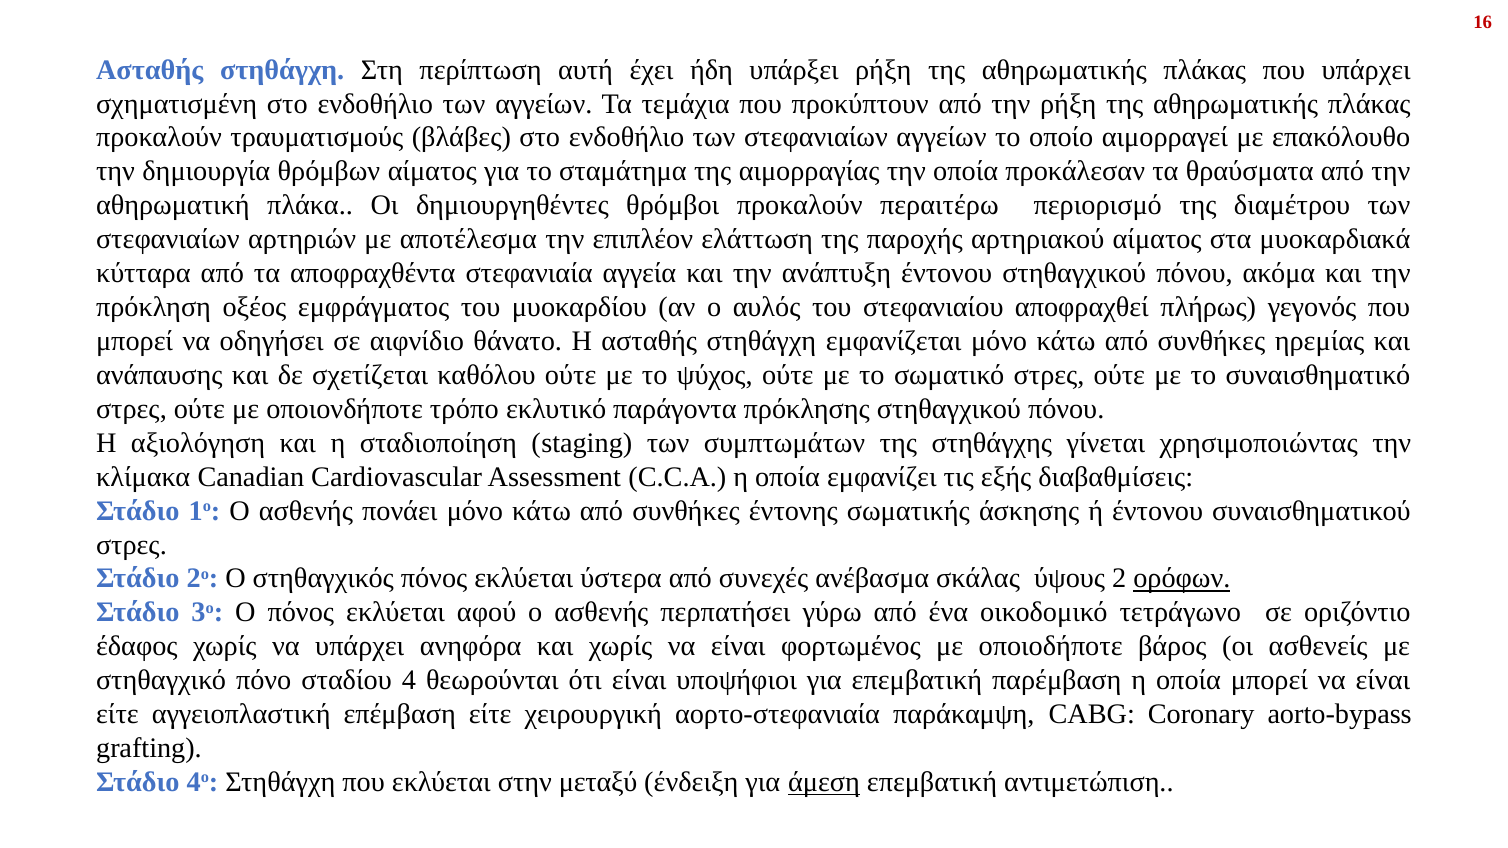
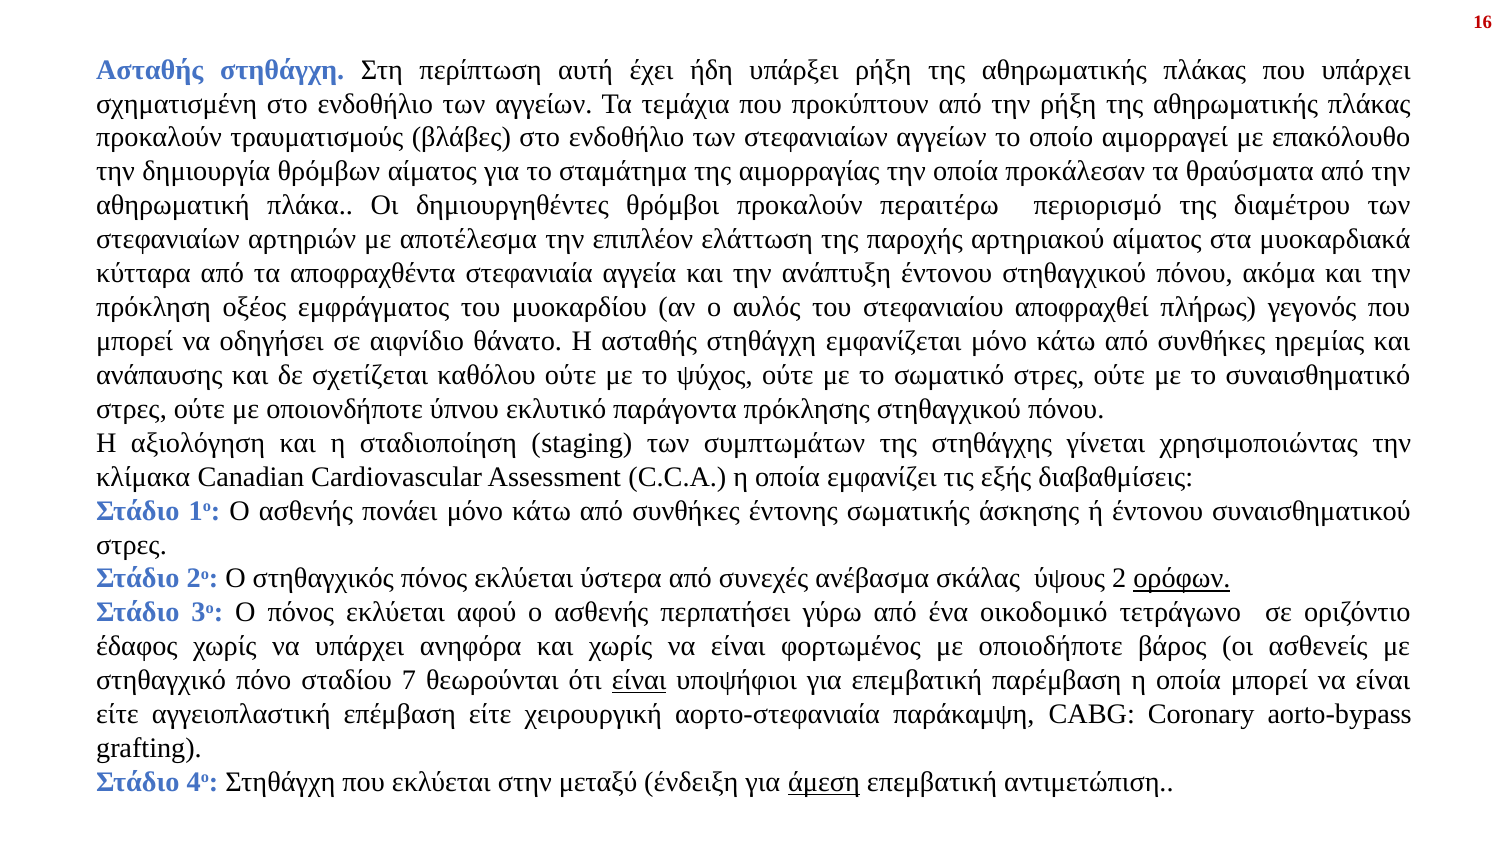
τρόπο: τρόπο -> ύπνου
4: 4 -> 7
είναι at (639, 681) underline: none -> present
